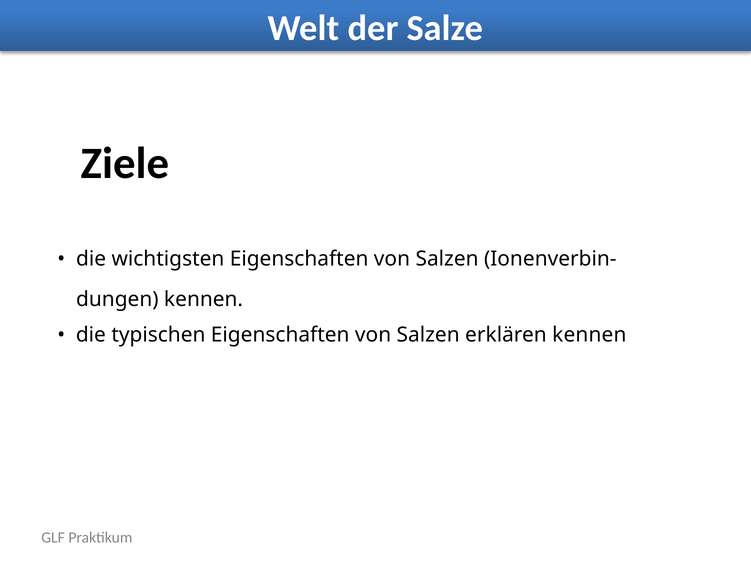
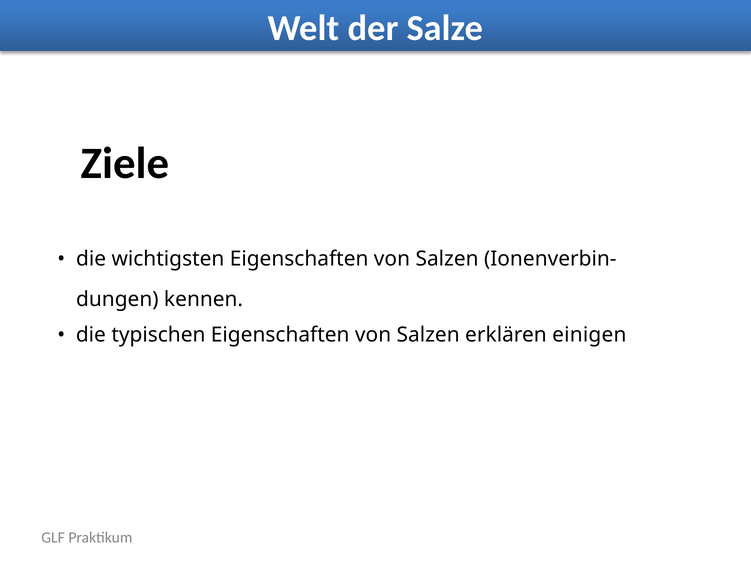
erklären kennen: kennen -> einigen
